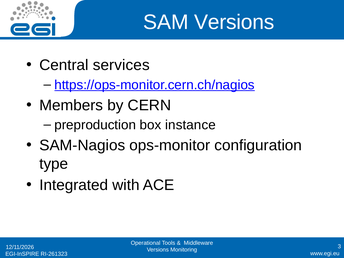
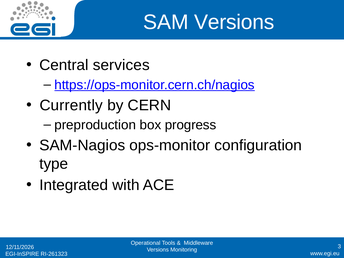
Members: Members -> Currently
instance: instance -> progress
